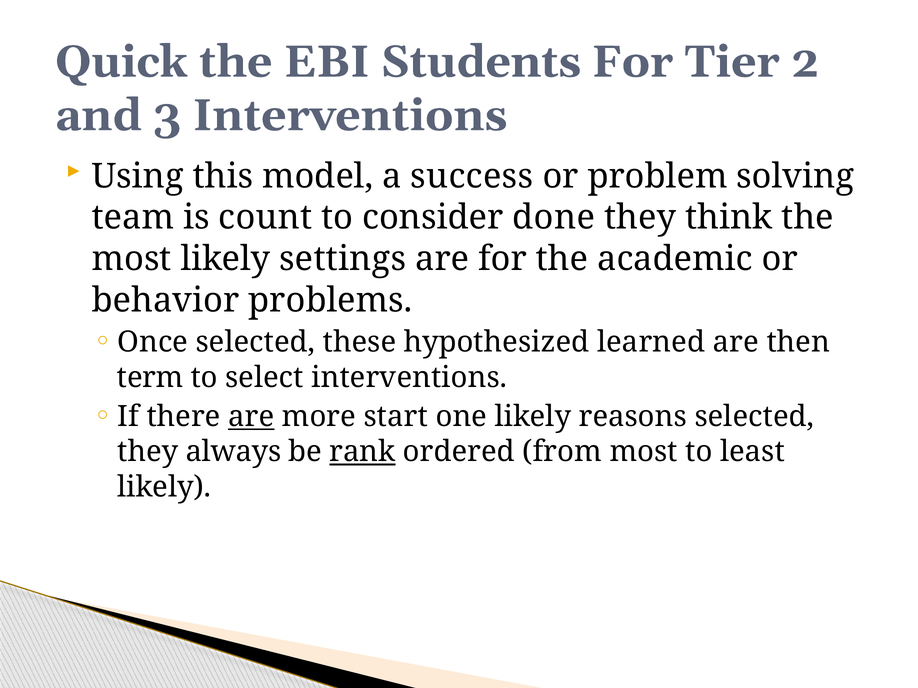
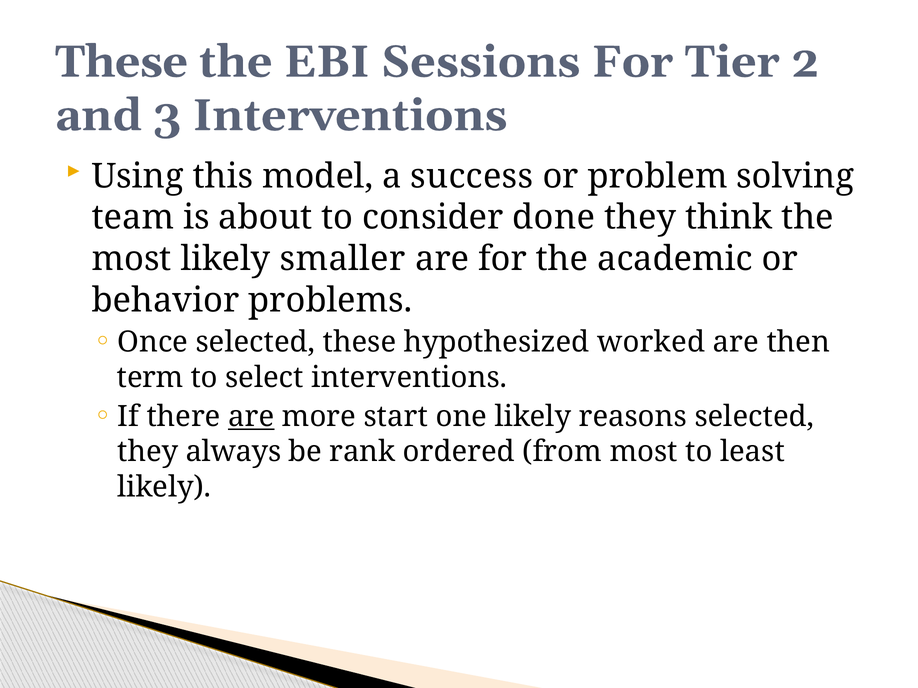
Quick at (121, 62): Quick -> These
Students: Students -> Sessions
count: count -> about
settings: settings -> smaller
learned: learned -> worked
rank underline: present -> none
